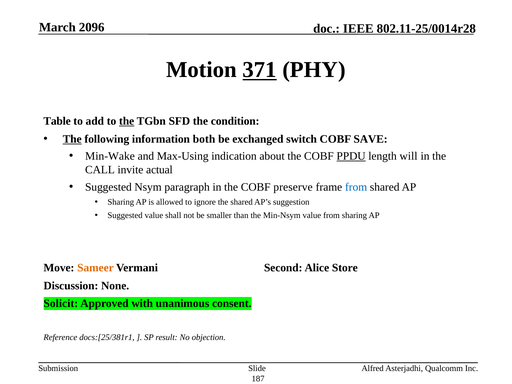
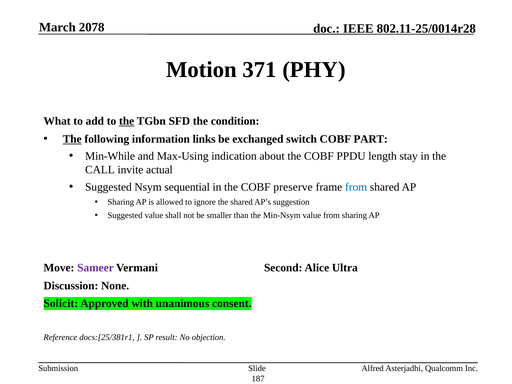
2096: 2096 -> 2078
371 underline: present -> none
Table: Table -> What
both: both -> links
SAVE: SAVE -> PART
Min-Wake: Min-Wake -> Min-While
PPDU underline: present -> none
will: will -> stay
paragraph: paragraph -> sequential
Sameer colour: orange -> purple
Store: Store -> Ultra
